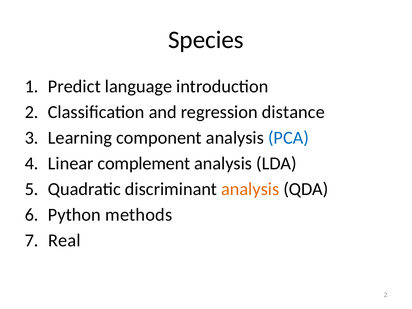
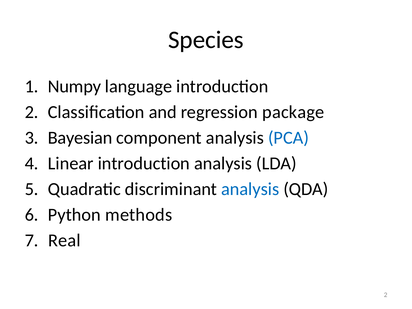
Predict: Predict -> Numpy
distance: distance -> package
Learning: Learning -> Bayesian
Linear complement: complement -> introduction
analysis at (250, 189) colour: orange -> blue
